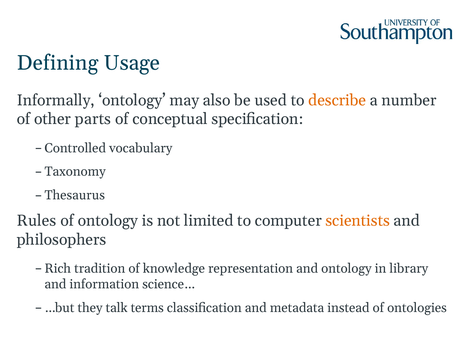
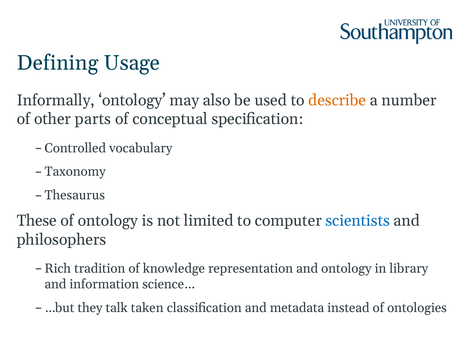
Rules: Rules -> These
scientists colour: orange -> blue
terms: terms -> taken
